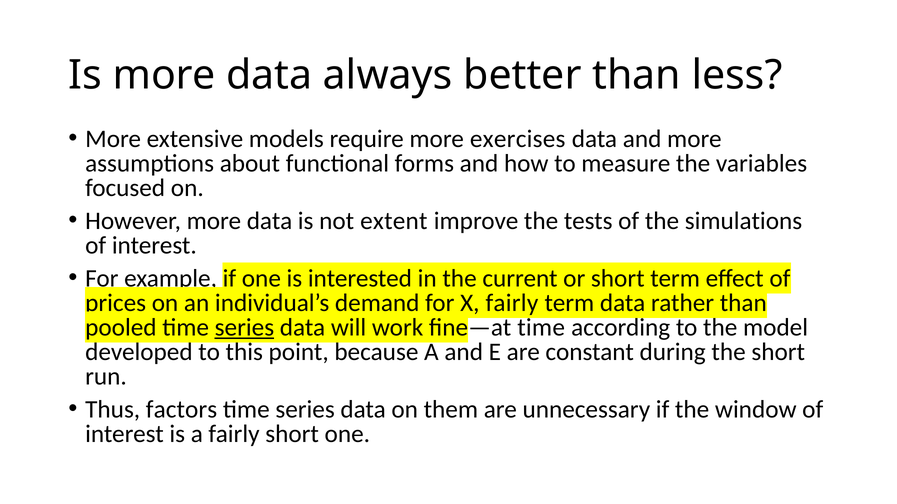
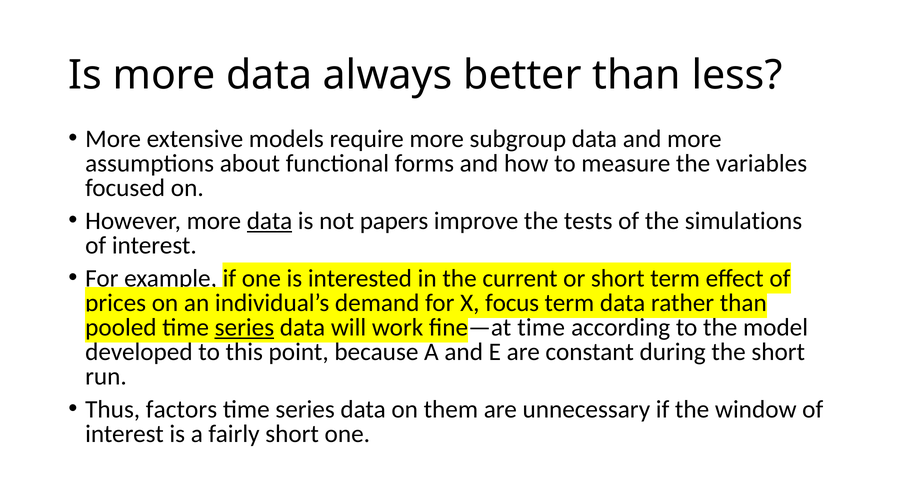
exercises: exercises -> subgroup
data at (270, 221) underline: none -> present
extent: extent -> papers
fairly at (512, 303): fairly -> focus
